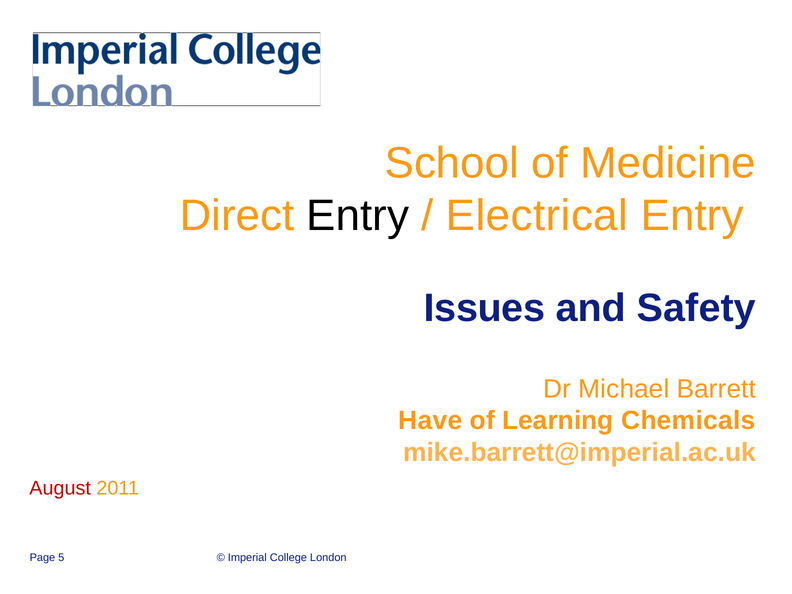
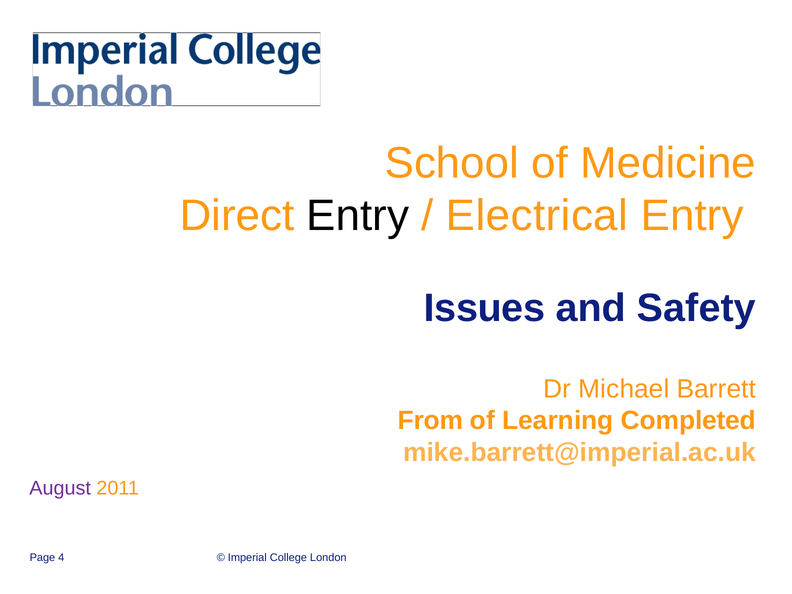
Have: Have -> From
Chemicals: Chemicals -> Completed
August colour: red -> purple
5: 5 -> 4
